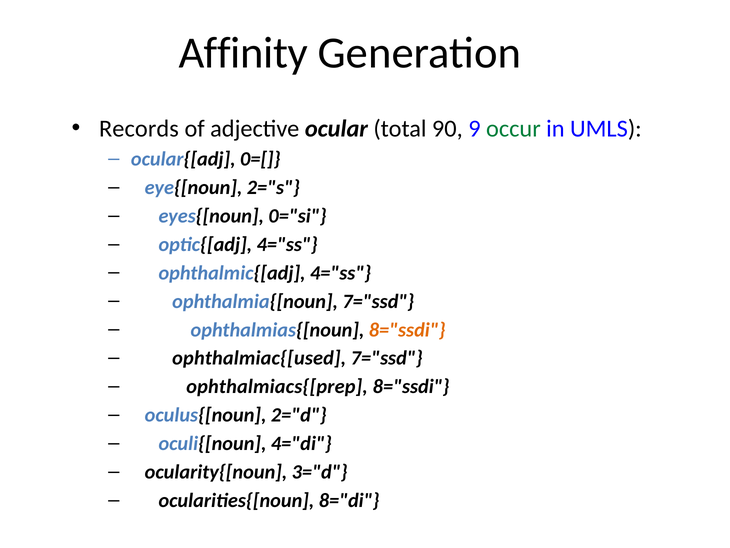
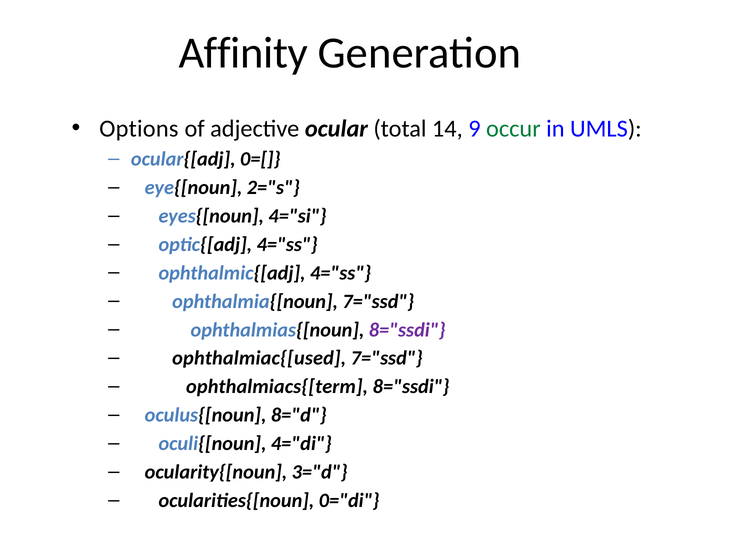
Records: Records -> Options
90: 90 -> 14
0="si: 0="si -> 4="si
8="ssdi at (407, 330) colour: orange -> purple
ophthalmiacs{[prep: ophthalmiacs{[prep -> ophthalmiacs{[term
2="d: 2="d -> 8="d
8="di: 8="di -> 0="di
